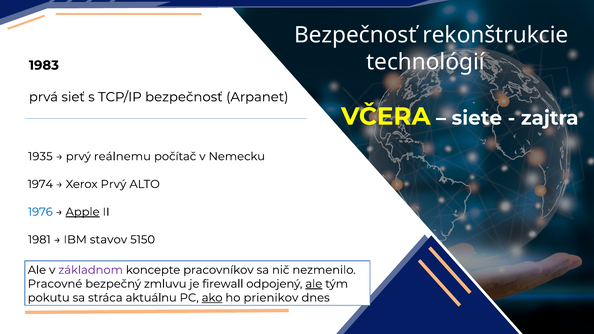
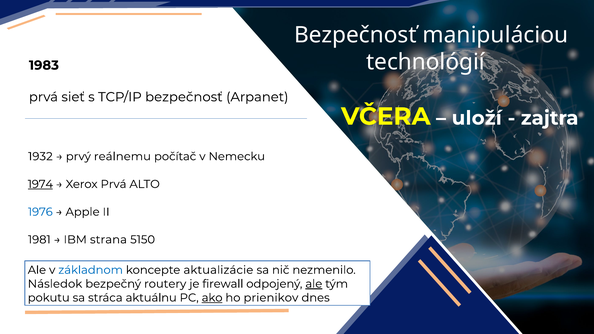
rekonštrukcie: rekonštrukcie -> manipuláciou
siete: siete -> uloží
1935: 1935 -> 1932
1974 underline: none -> present
Xerox Prvý: Prvý -> Prvá
Apple underline: present -> none
stavov: stavov -> strana
základnom colour: purple -> blue
pracovníkov: pracovníkov -> aktualizácie
Pracovné: Pracovné -> Následok
zmluvu: zmluvu -> routery
